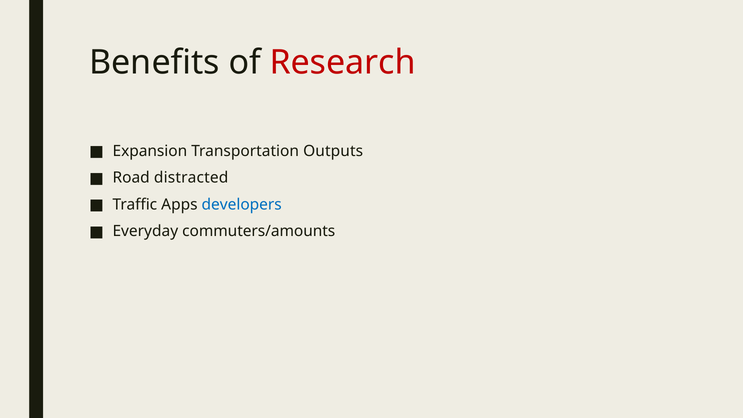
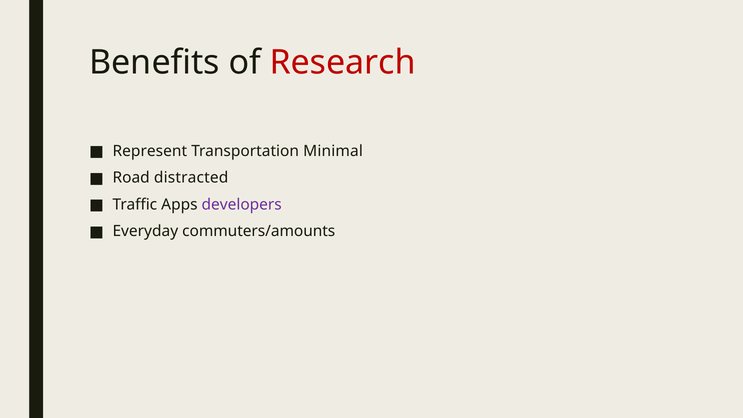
Expansion: Expansion -> Represent
Outputs: Outputs -> Minimal
developers colour: blue -> purple
